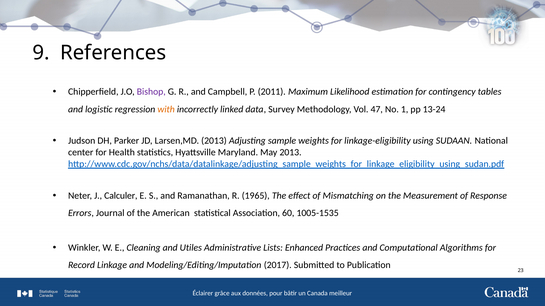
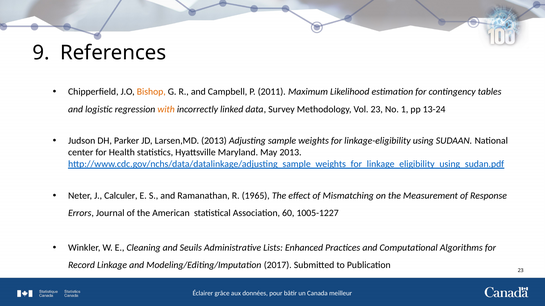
Bishop colour: purple -> orange
Vol 47: 47 -> 23
1005-1535: 1005-1535 -> 1005-1227
Utiles: Utiles -> Seuils
